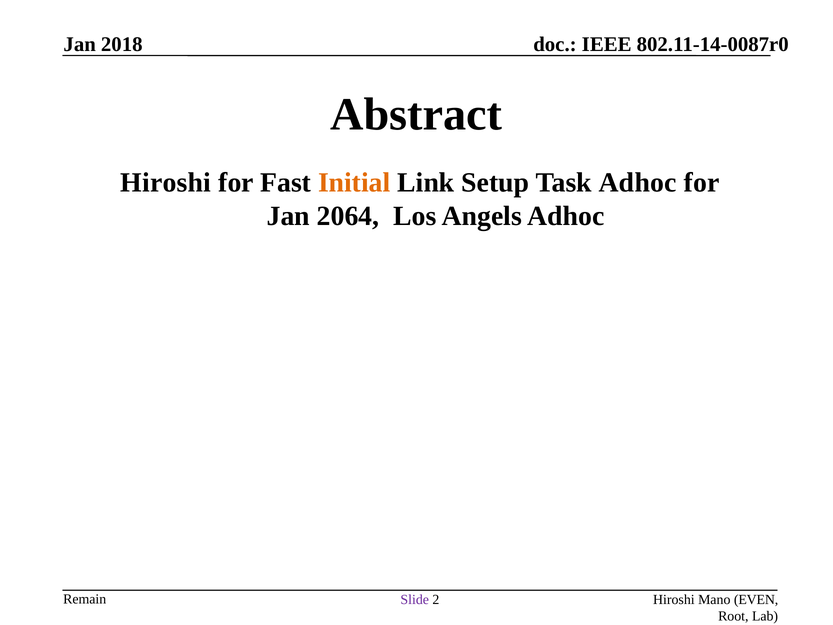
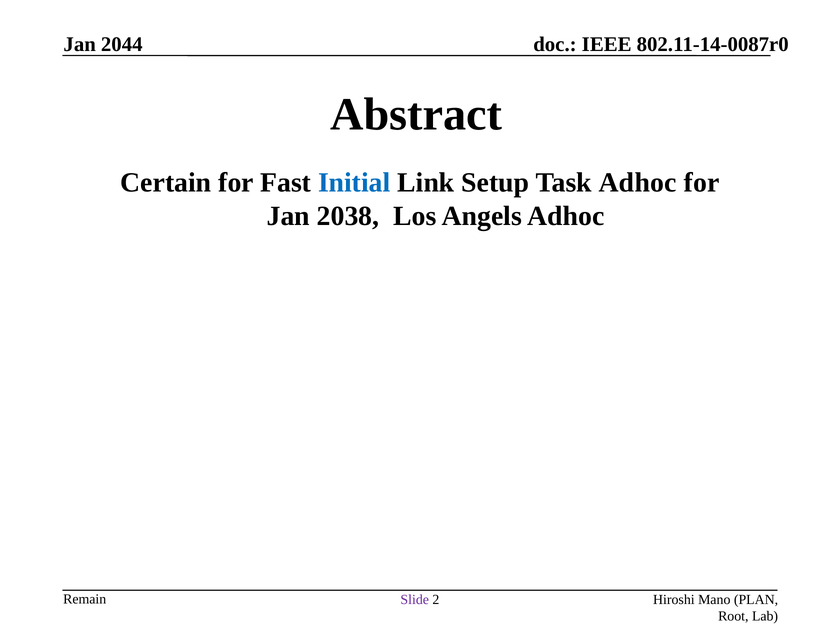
2018: 2018 -> 2044
Hiroshi at (166, 182): Hiroshi -> Certain
Initial colour: orange -> blue
2064: 2064 -> 2038
EVEN: EVEN -> PLAN
